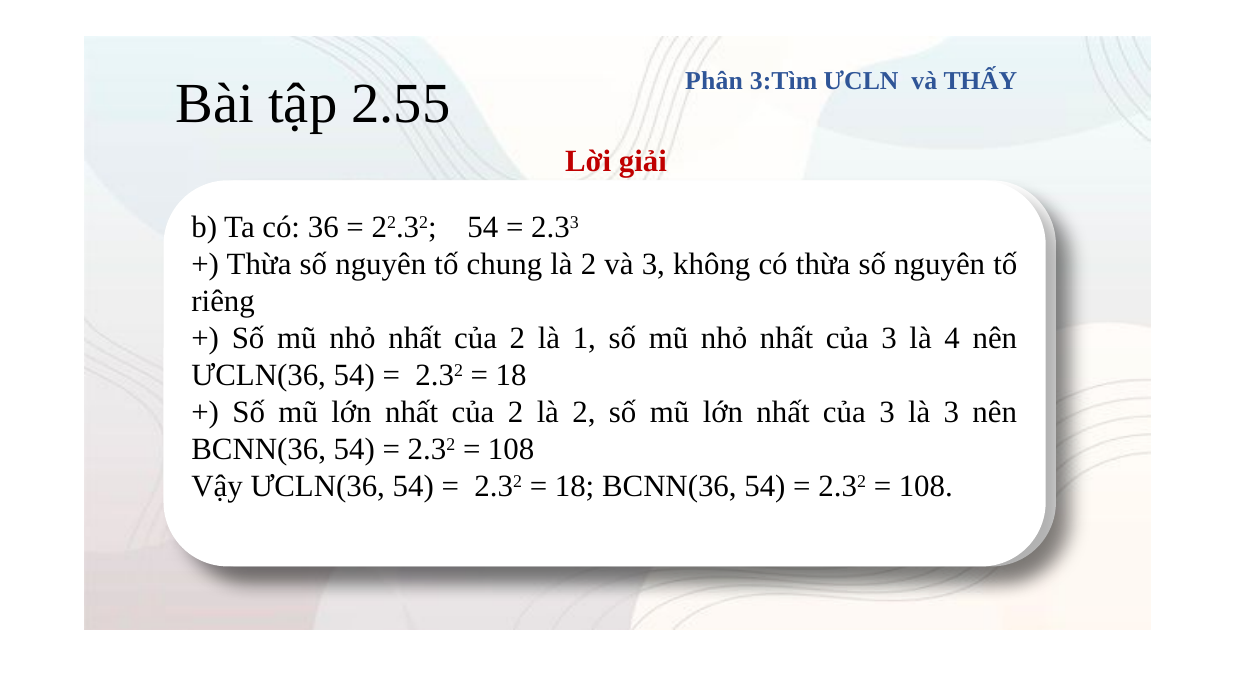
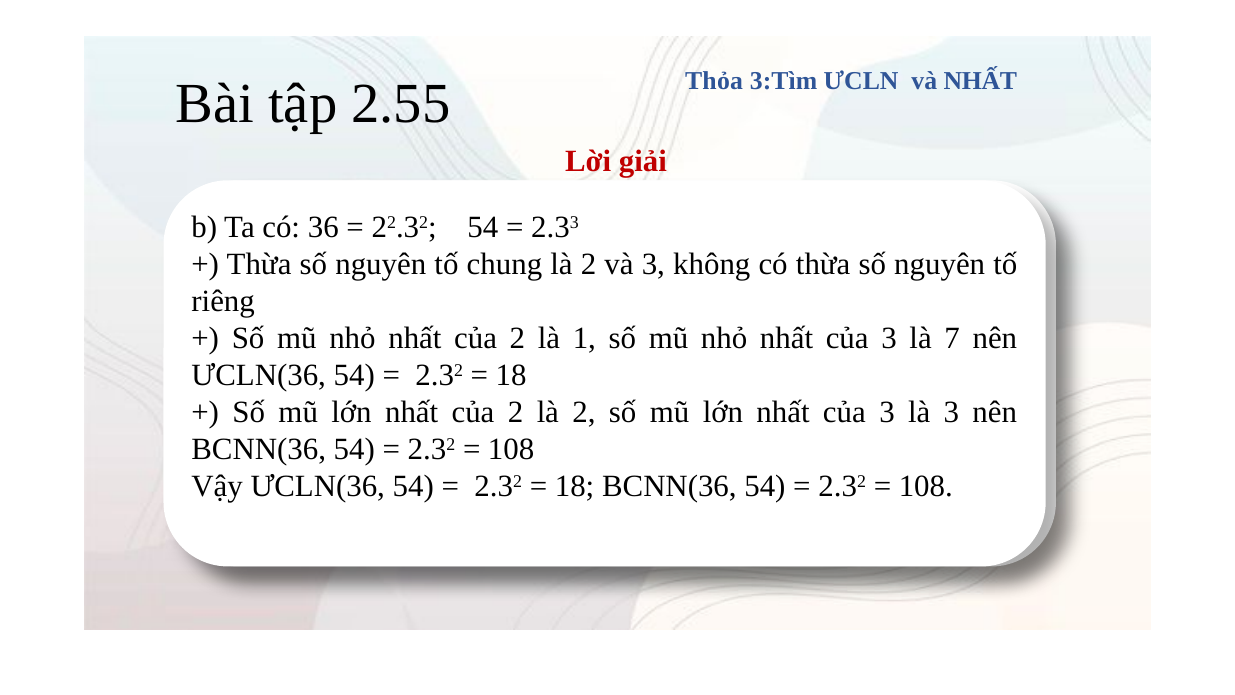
Phân: Phân -> Thỏa
và THẤY: THẤY -> NHẤT
4 at (952, 338): 4 -> 7
